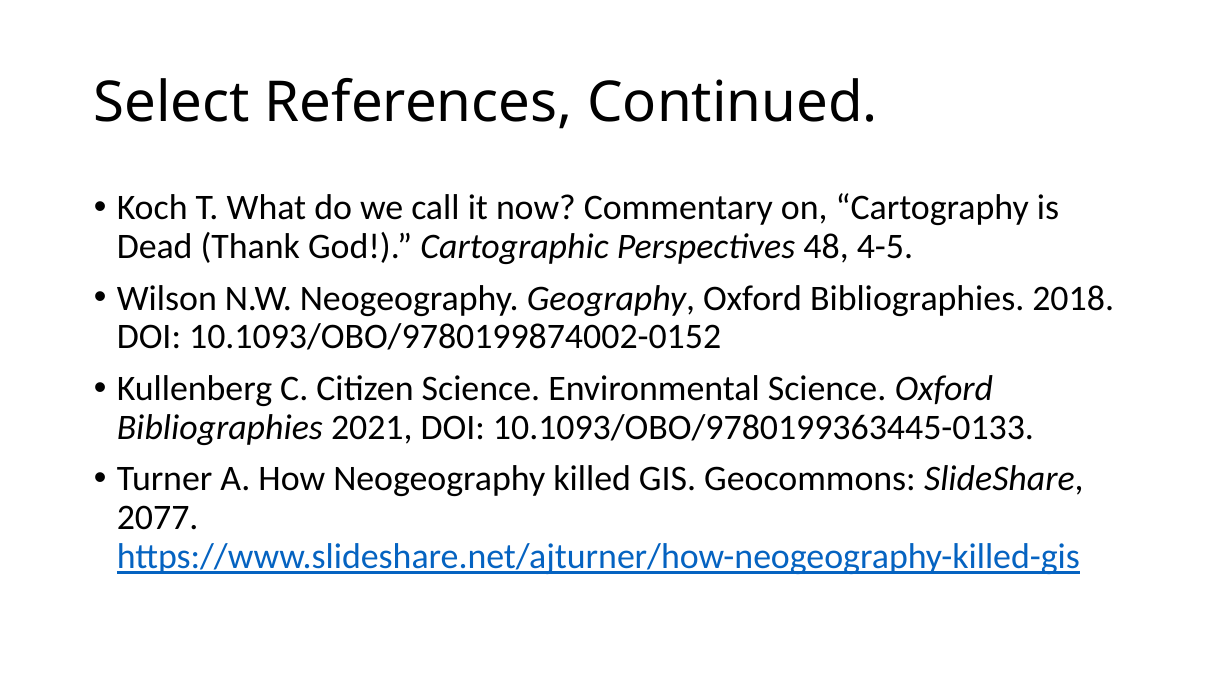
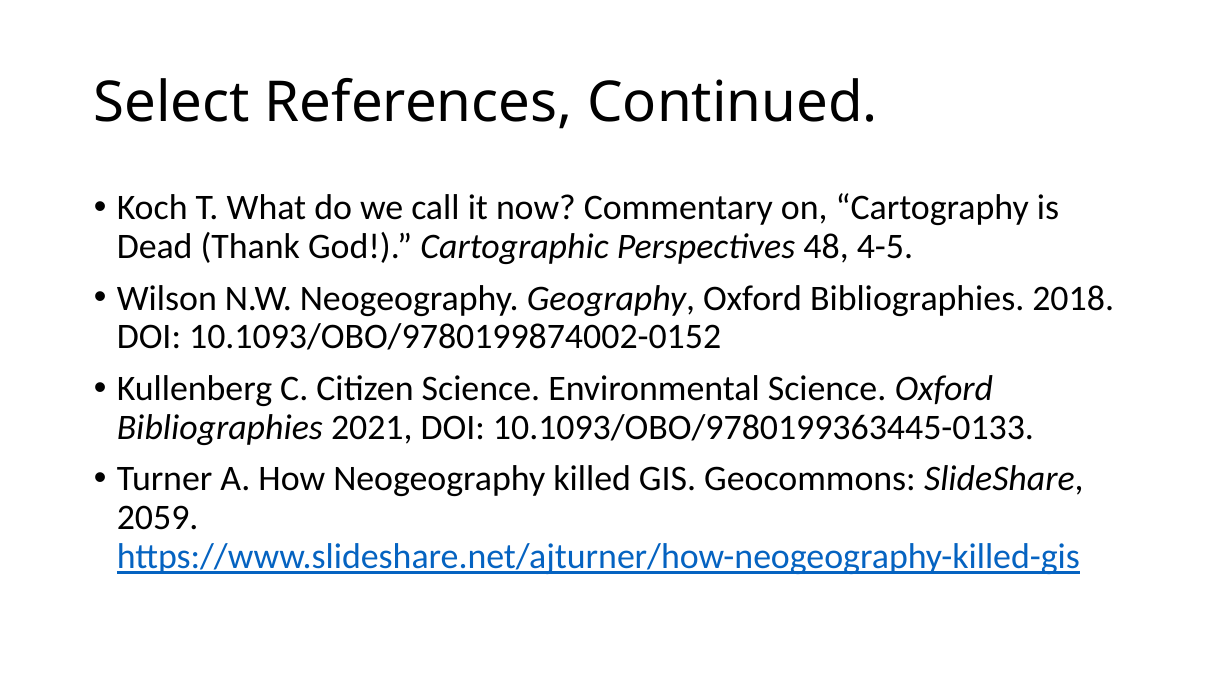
2077: 2077 -> 2059
